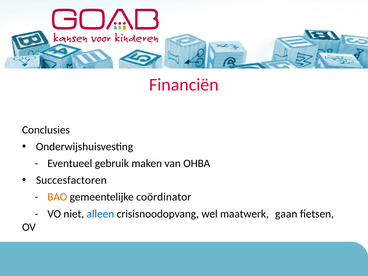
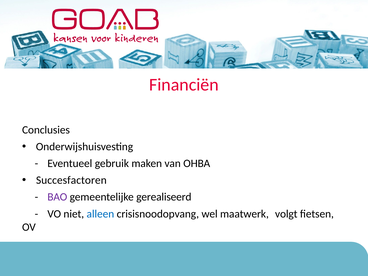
BAO colour: orange -> purple
coördinator: coördinator -> gerealiseerd
gaan: gaan -> volgt
